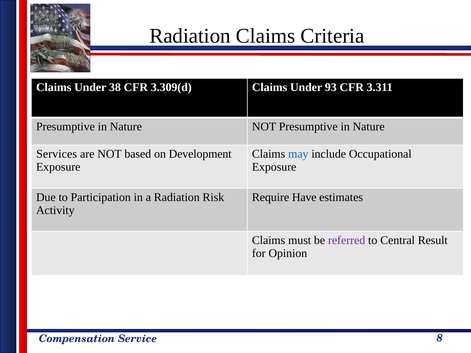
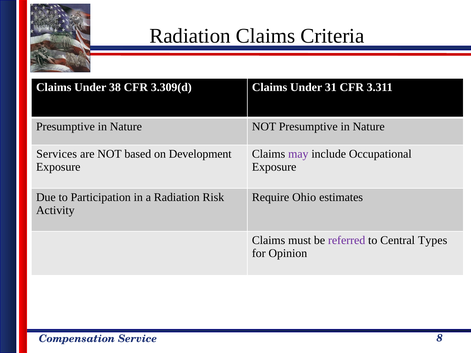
93: 93 -> 31
may colour: blue -> purple
Have: Have -> Ohio
Result: Result -> Types
